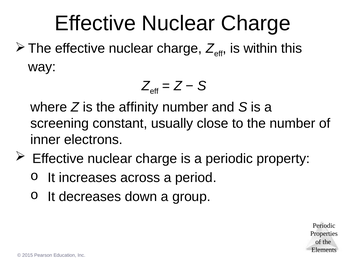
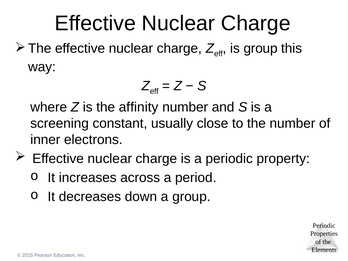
is within: within -> group
